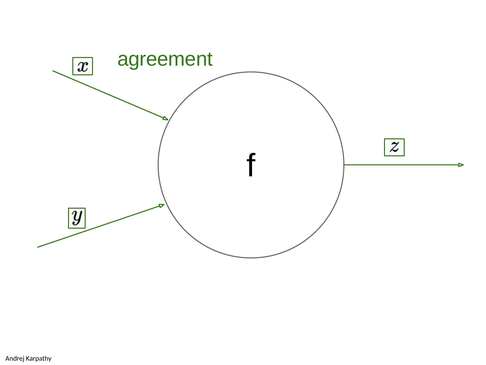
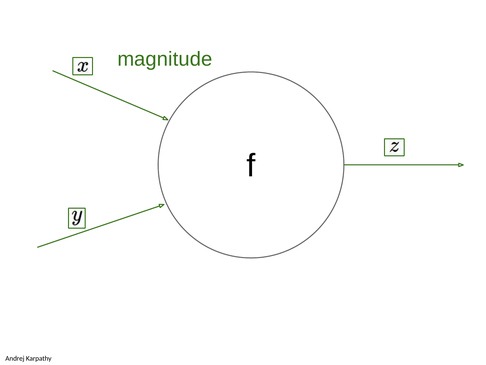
agreement: agreement -> magnitude
